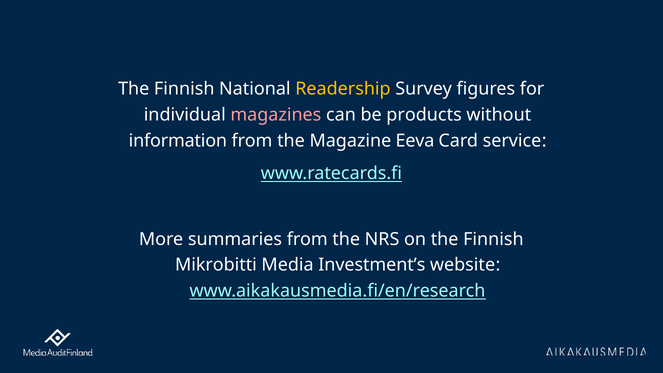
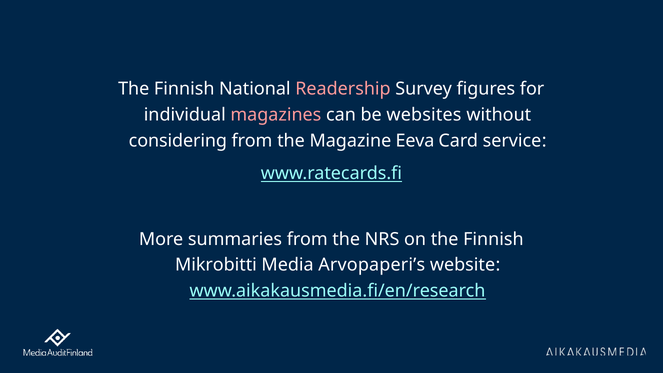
Readership colour: yellow -> pink
products: products -> websites
information: information -> considering
Investment’s: Investment’s -> Arvopaperi’s
